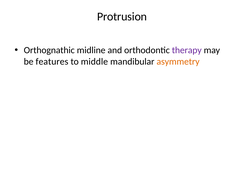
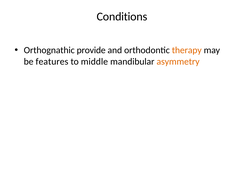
Protrusion: Protrusion -> Conditions
midline: midline -> provide
therapy colour: purple -> orange
